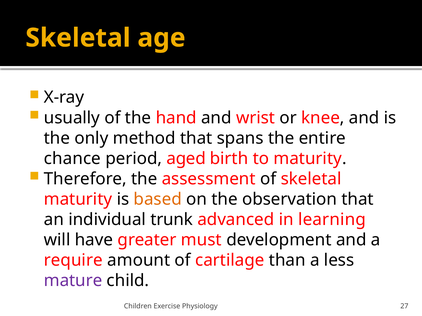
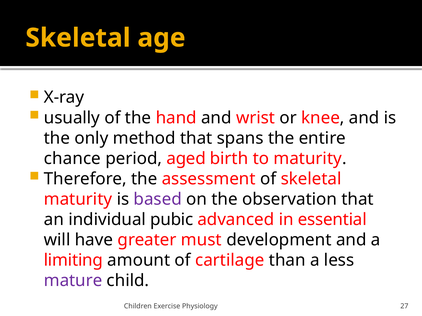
based colour: orange -> purple
trunk: trunk -> pubic
learning: learning -> essential
require: require -> limiting
